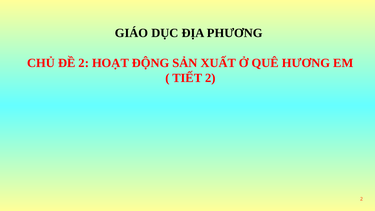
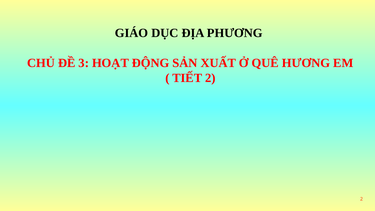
ĐỀ 2: 2 -> 3
